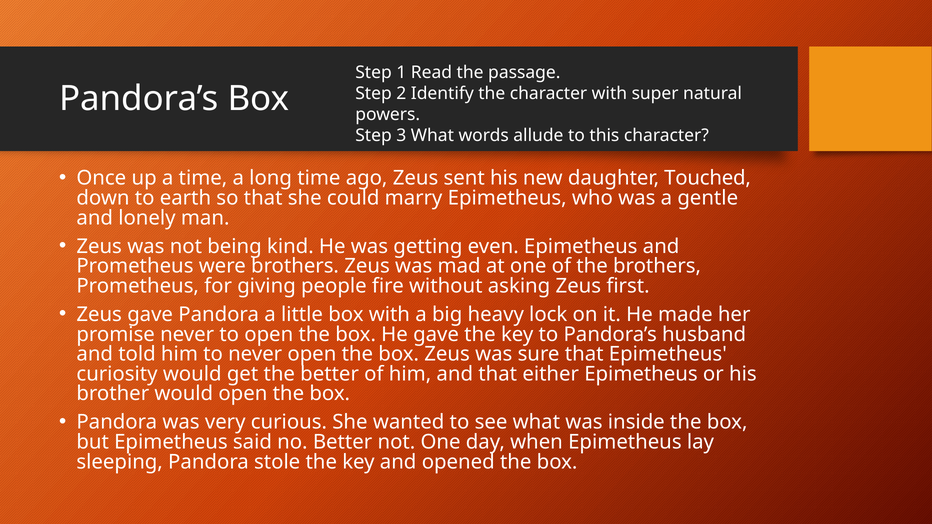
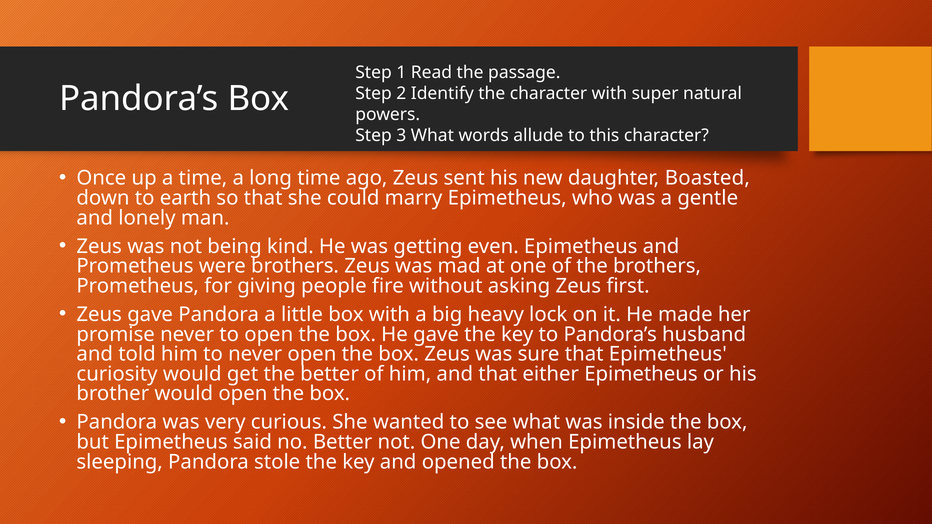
Touched: Touched -> Boasted
